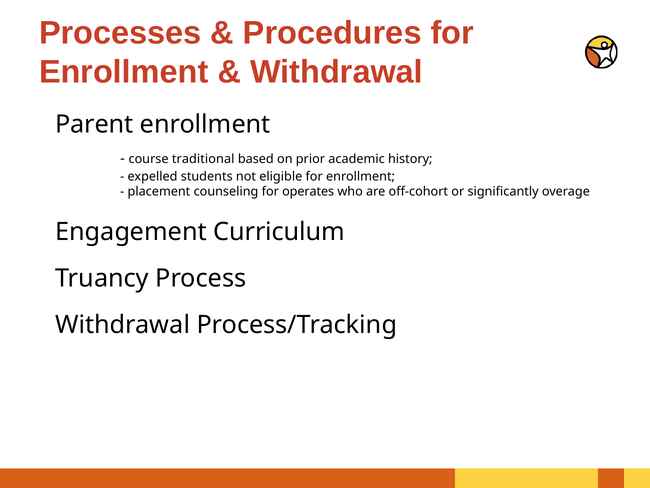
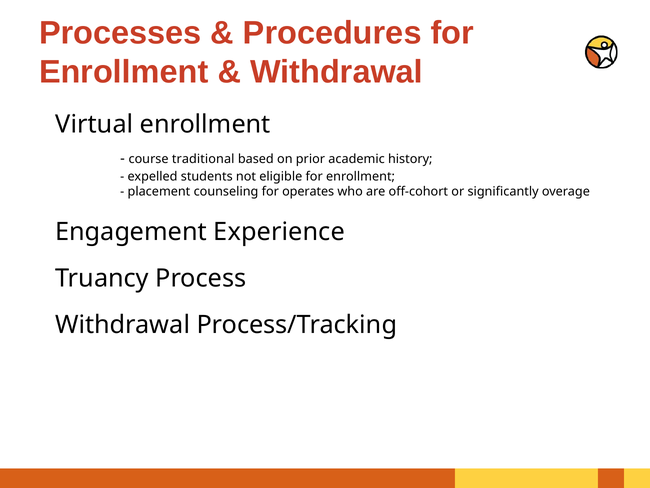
Parent: Parent -> Virtual
Curriculum: Curriculum -> Experience
